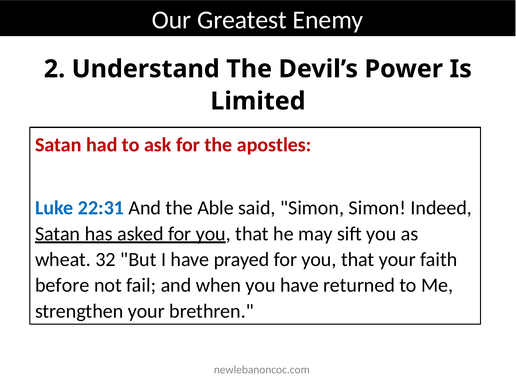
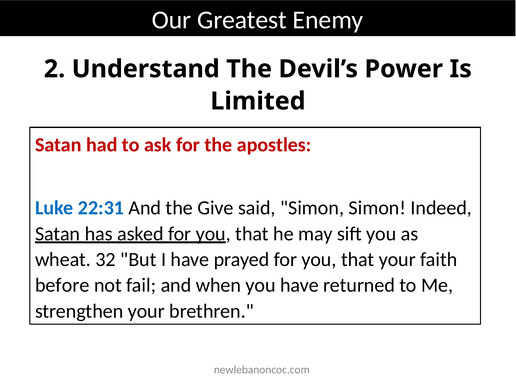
Able: Able -> Give
